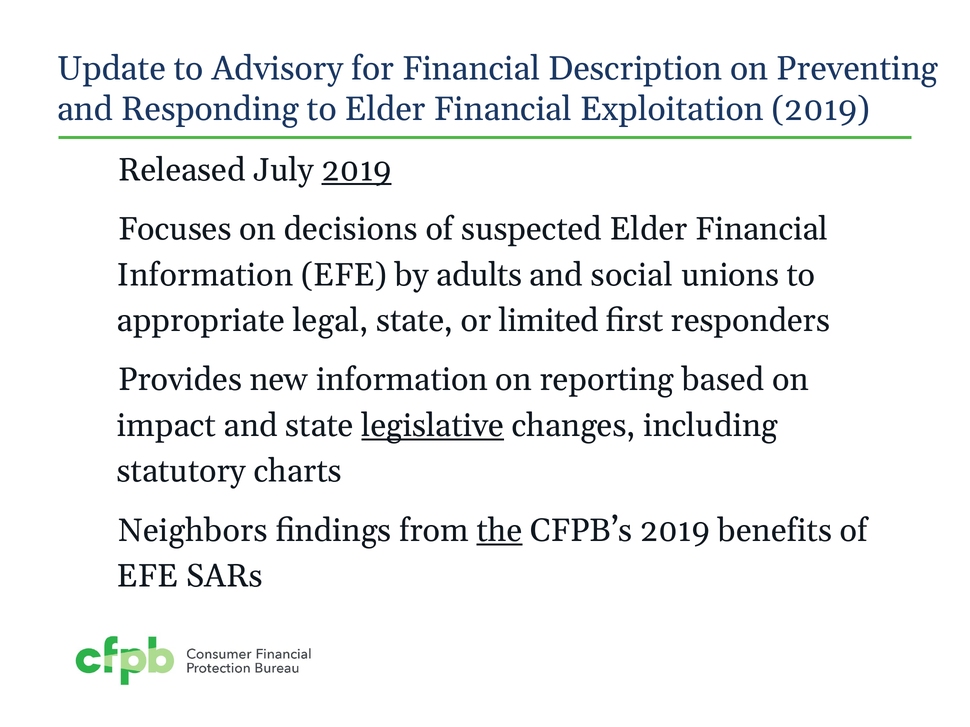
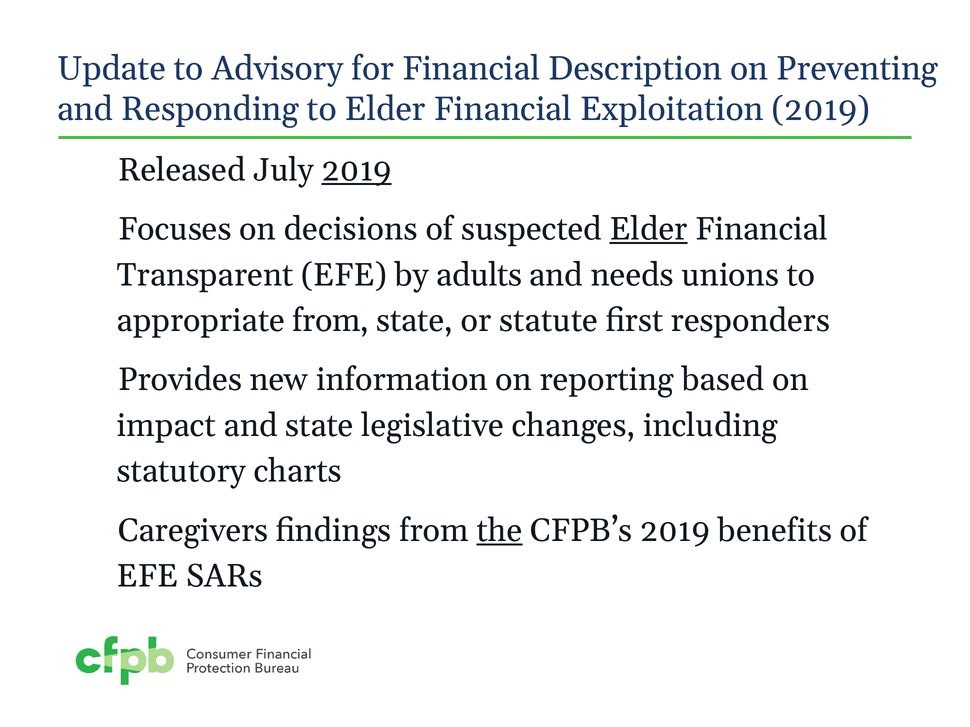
Elder at (649, 229) underline: none -> present
Information at (205, 275): Information -> Transparent
social: social -> needs
appropriate legal: legal -> from
limited: limited -> statute
legislative underline: present -> none
Neighbors: Neighbors -> Caregivers
